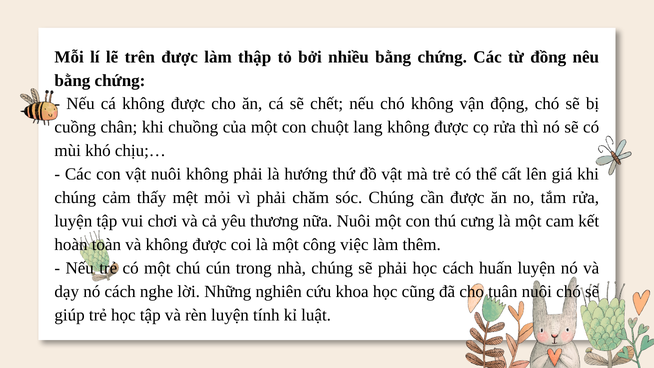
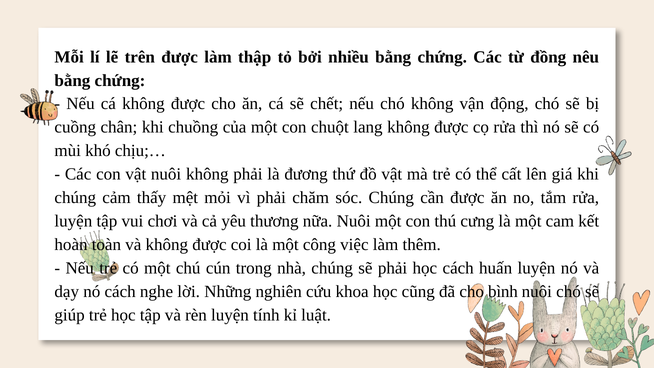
hướng: hướng -> đương
tuân: tuân -> bình
